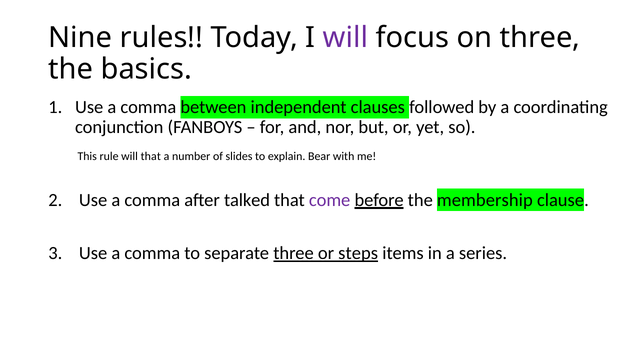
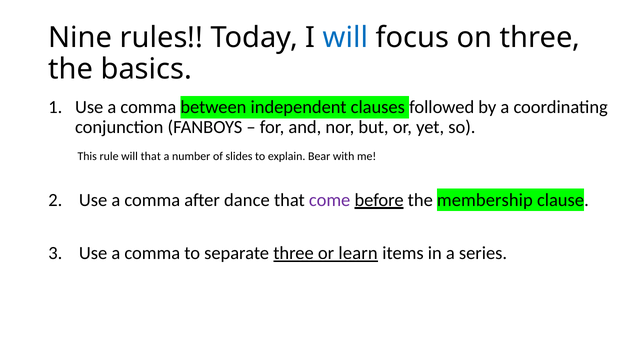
will at (346, 38) colour: purple -> blue
talked: talked -> dance
steps: steps -> learn
